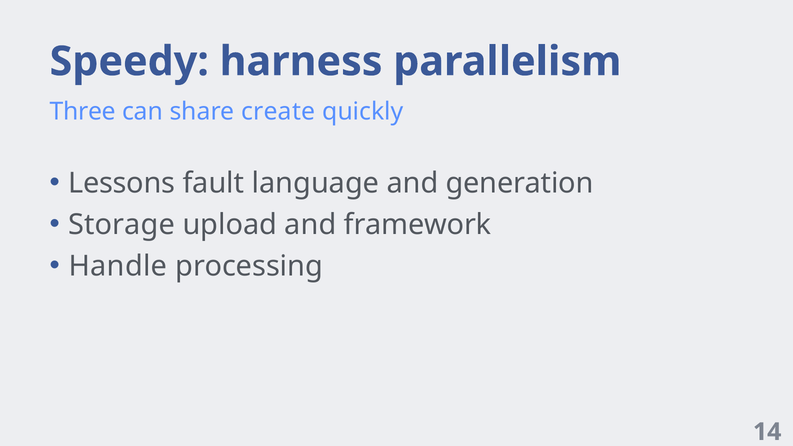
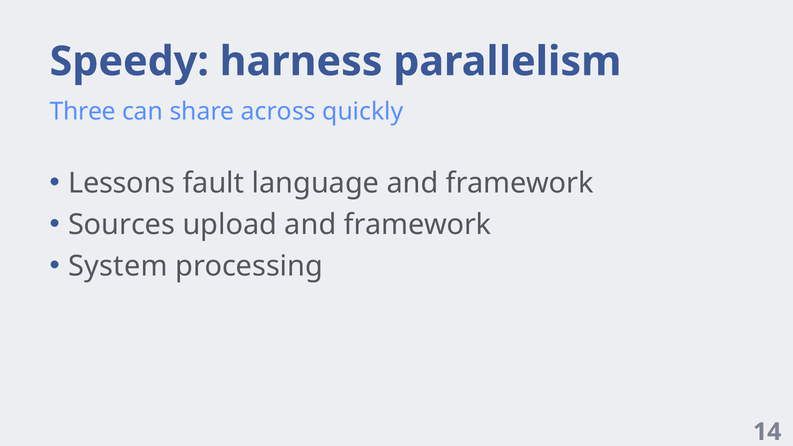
create: create -> across
generation at (520, 183): generation -> framework
Storage: Storage -> Sources
Handle: Handle -> System
